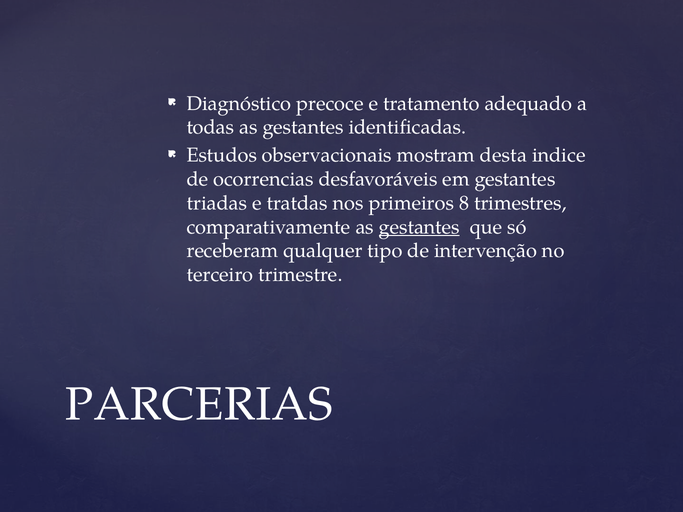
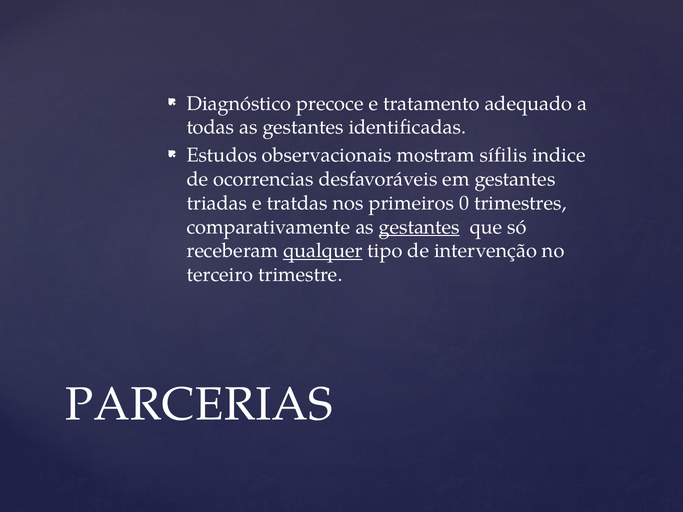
desta: desta -> sífilis
8: 8 -> 0
qualquer underline: none -> present
